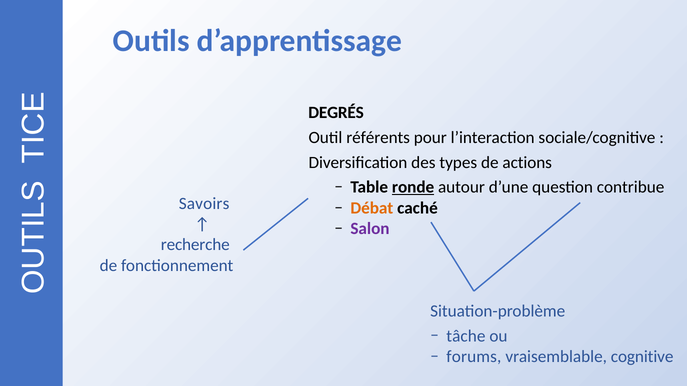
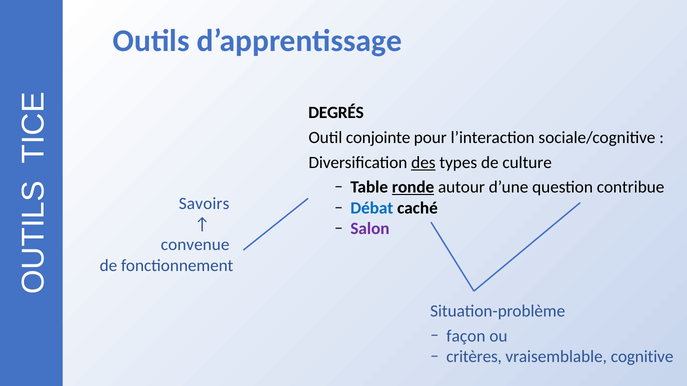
référents: référents -> conjointe
des underline: none -> present
actions: actions -> culture
Débat colour: orange -> blue
recherche: recherche -> convenue
tâche: tâche -> façon
forums: forums -> critères
